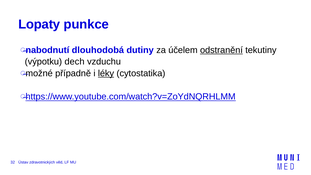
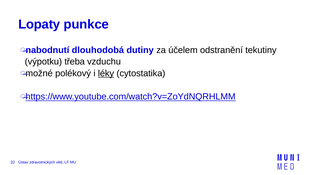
odstranění underline: present -> none
dech: dech -> třeba
případně: případně -> polékový
